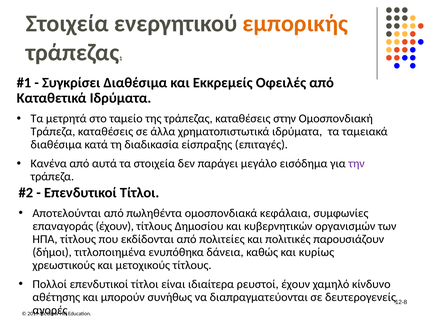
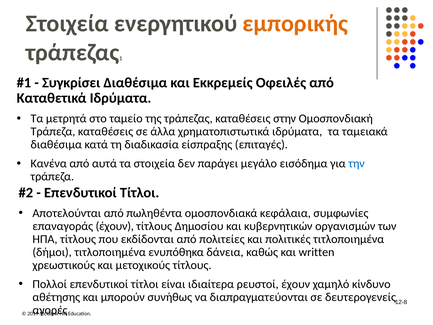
την colour: purple -> blue
πολιτικές παρουσιάζουν: παρουσιάζουν -> τιτλοποιημένα
κυρίως: κυρίως -> written
